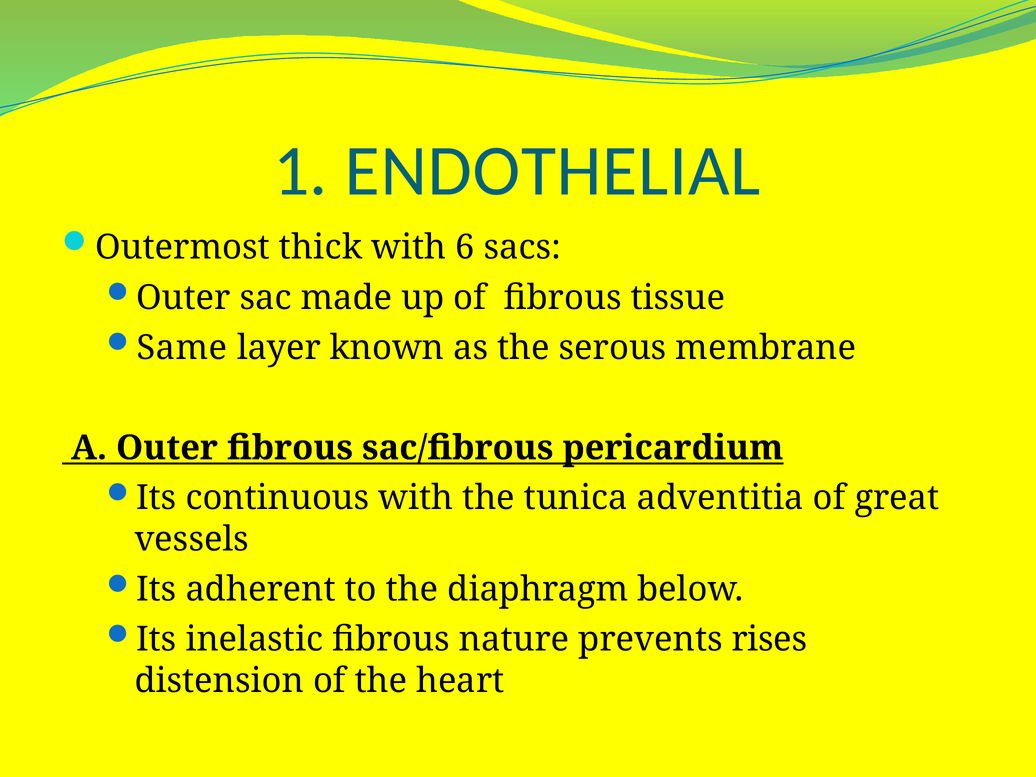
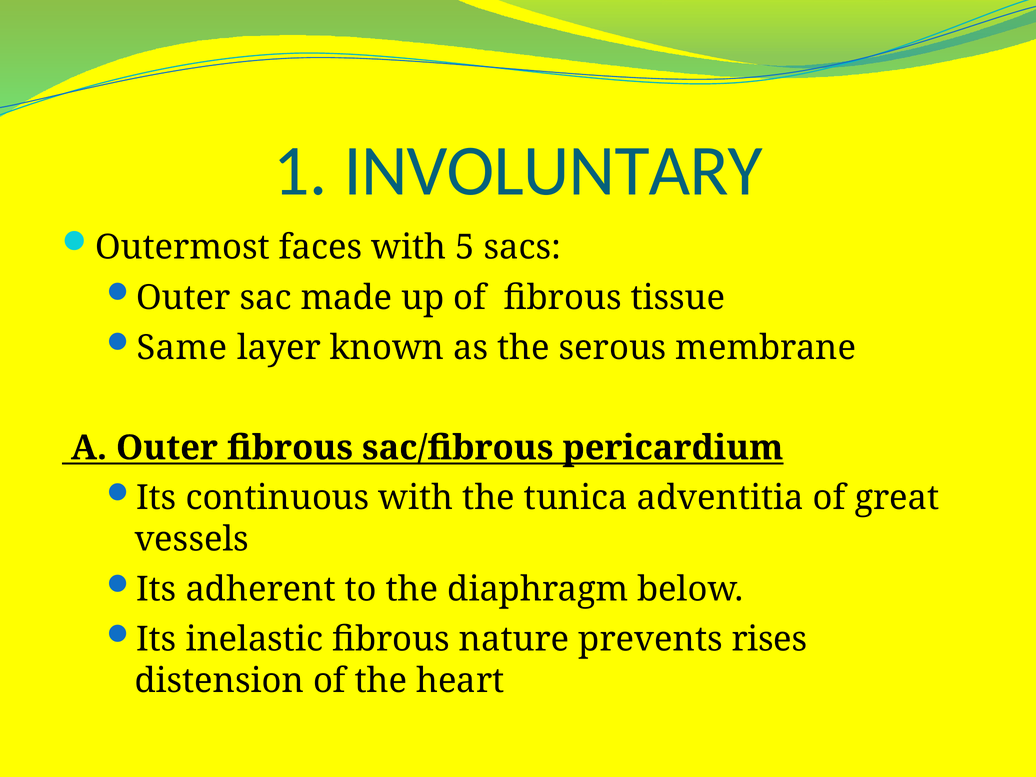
ENDOTHELIAL: ENDOTHELIAL -> INVOLUNTARY
thick: thick -> faces
6: 6 -> 5
